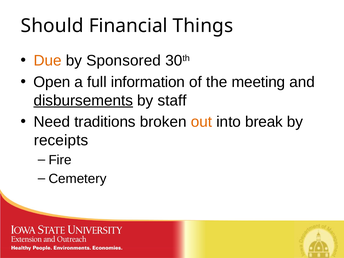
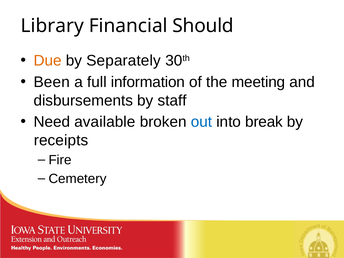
Should: Should -> Library
Things: Things -> Should
Sponsored: Sponsored -> Separately
Open: Open -> Been
disbursements underline: present -> none
traditions: traditions -> available
out colour: orange -> blue
